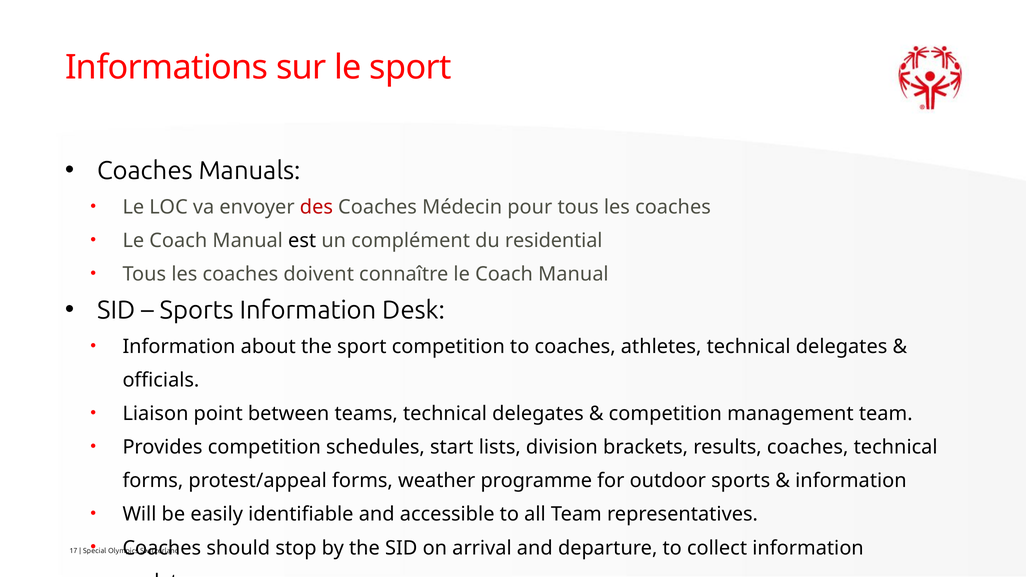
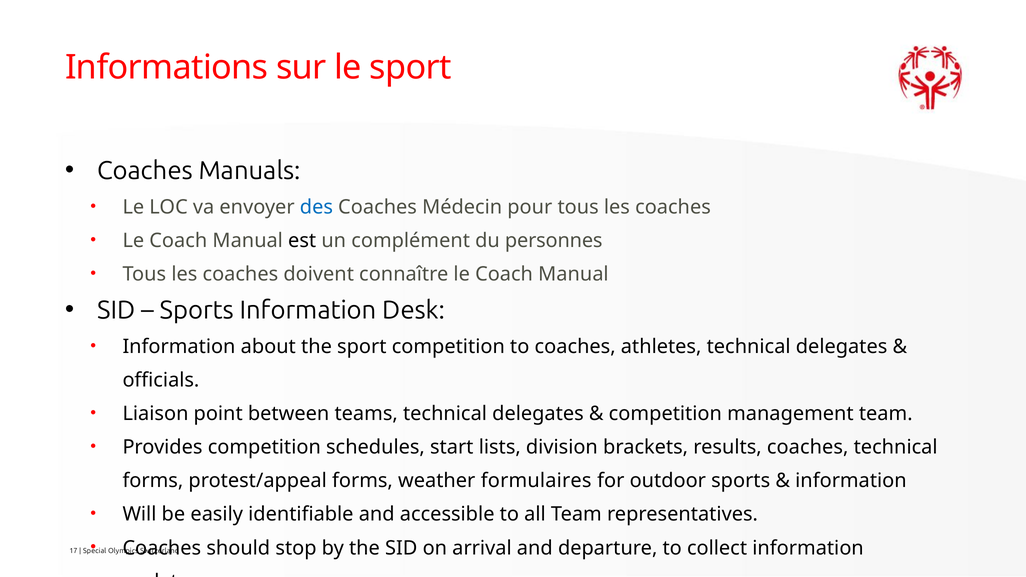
des colour: red -> blue
residential: residential -> personnes
programme: programme -> formulaires
